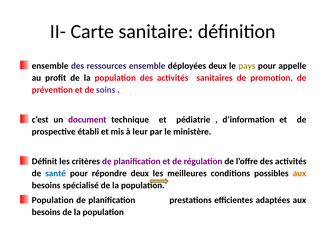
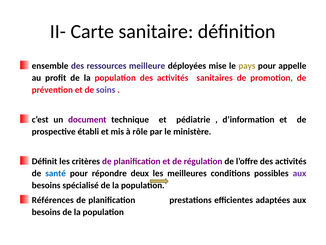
ressources ensemble: ensemble -> meilleure
déployées deux: deux -> mise
leur: leur -> rôle
aux at (300, 173) colour: orange -> purple
Population at (53, 200): Population -> Références
